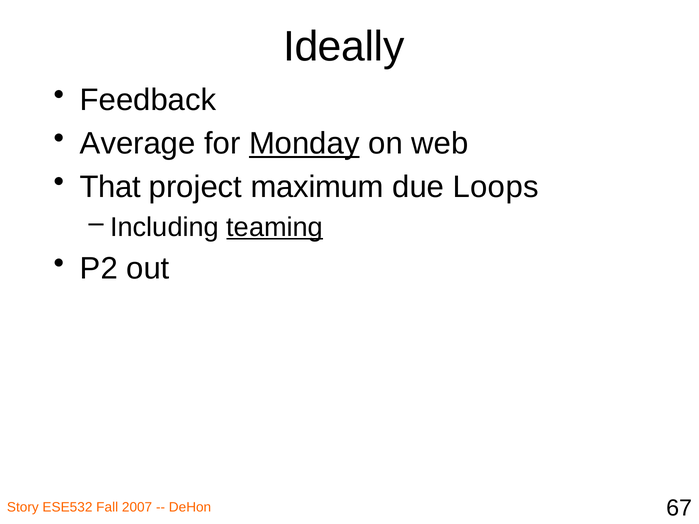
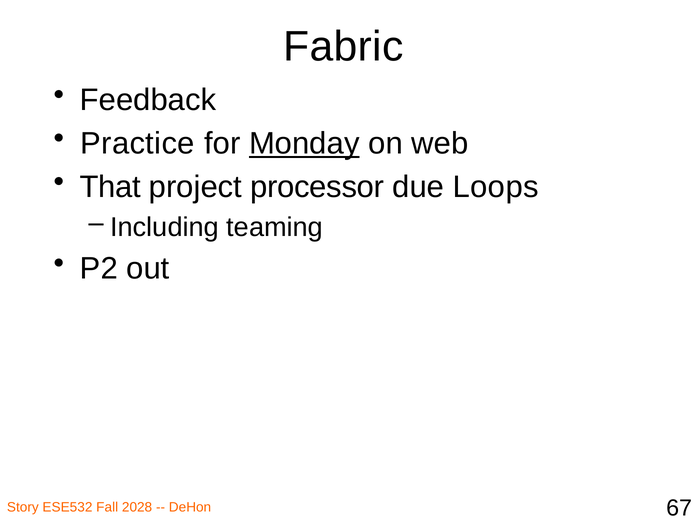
Ideally: Ideally -> Fabric
Average: Average -> Practice
maximum: maximum -> processor
teaming underline: present -> none
2007: 2007 -> 2028
